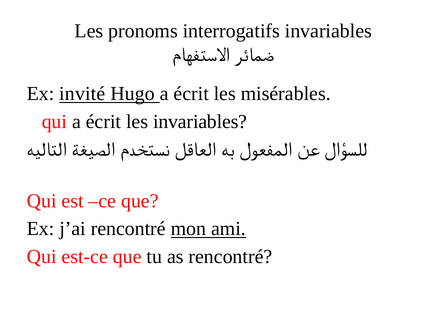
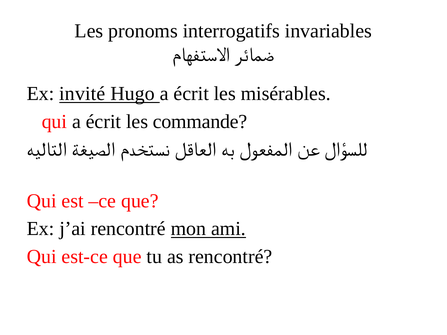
les invariables: invariables -> commande
